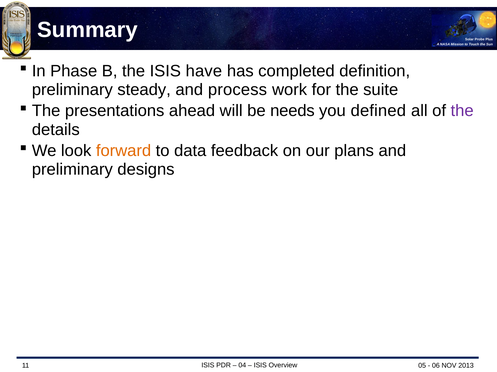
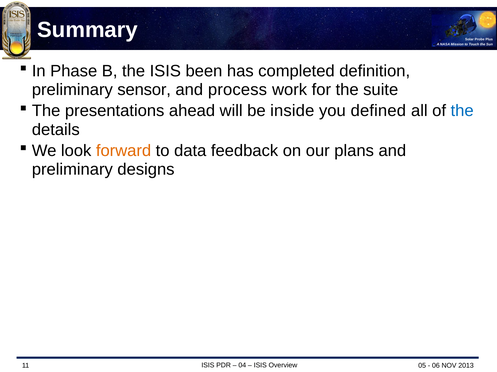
have: have -> been
steady: steady -> sensor
needs: needs -> inside
the at (462, 111) colour: purple -> blue
